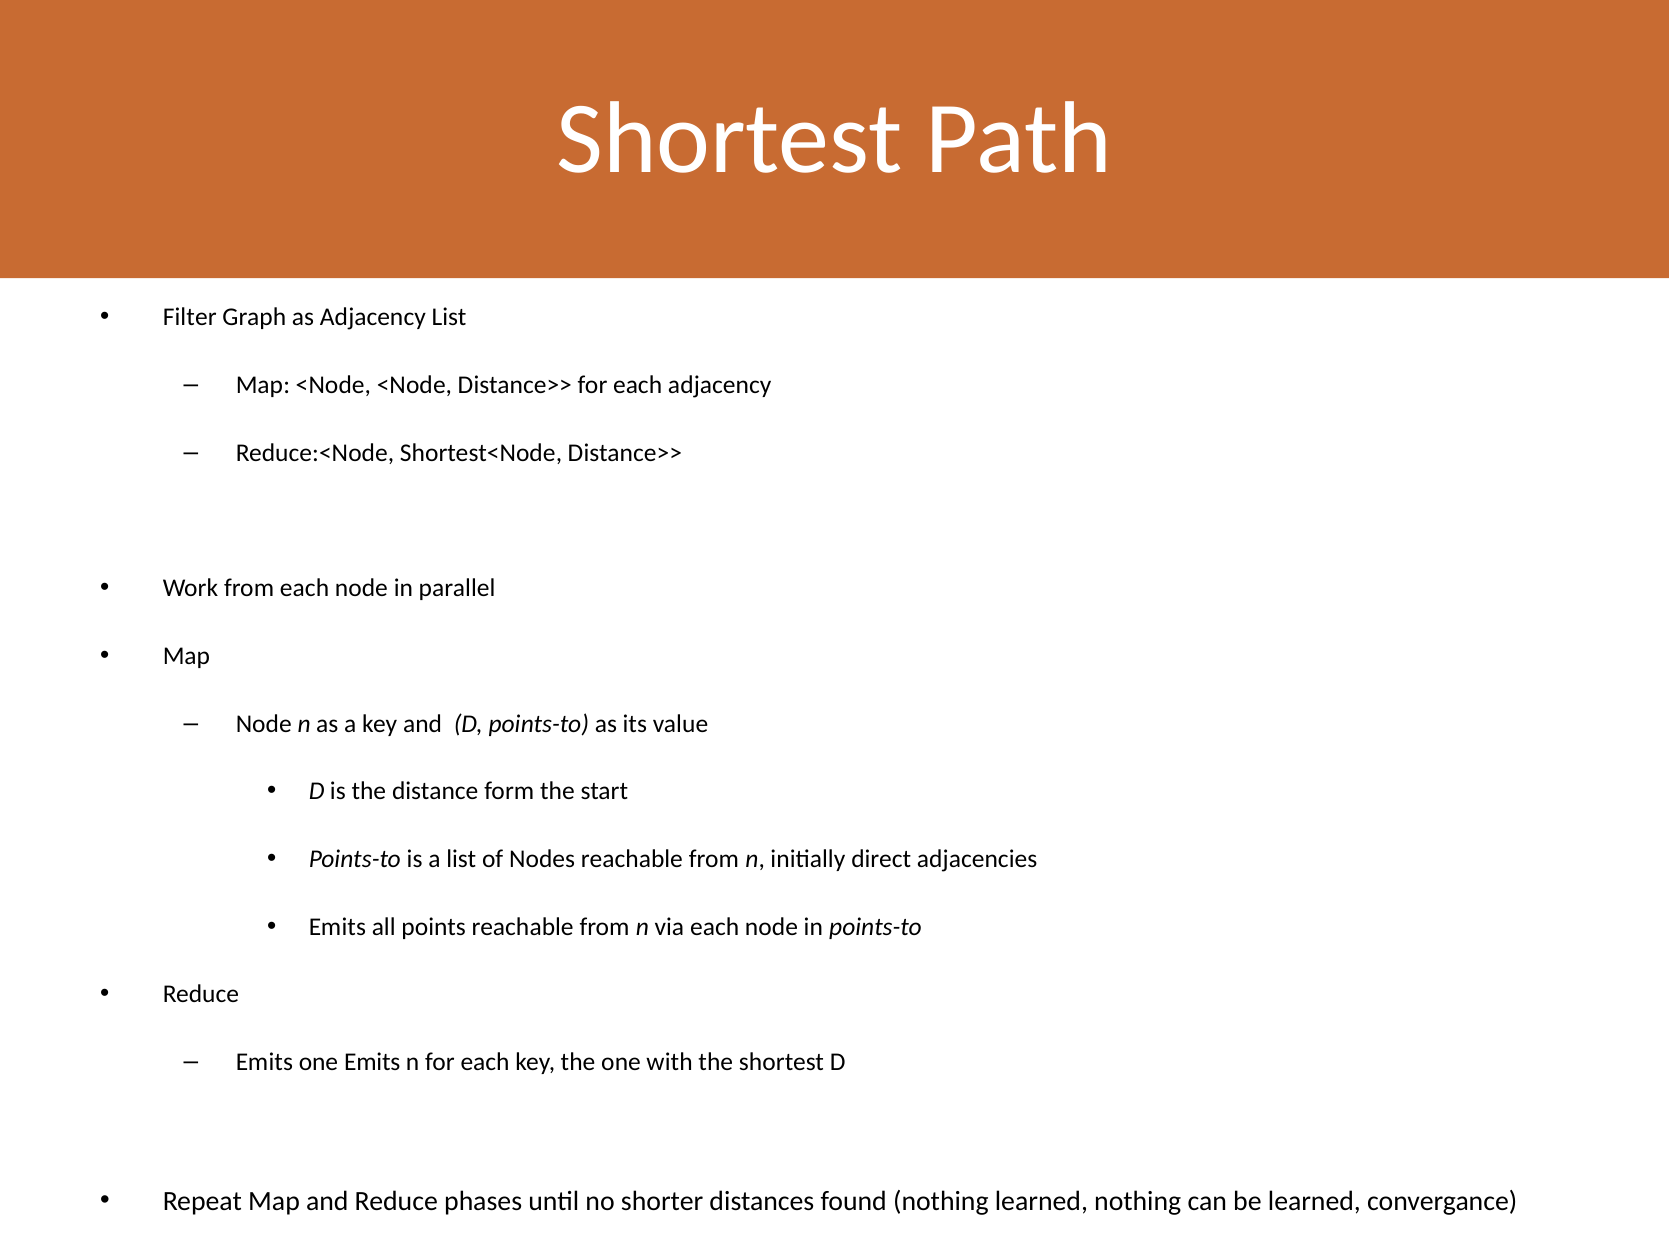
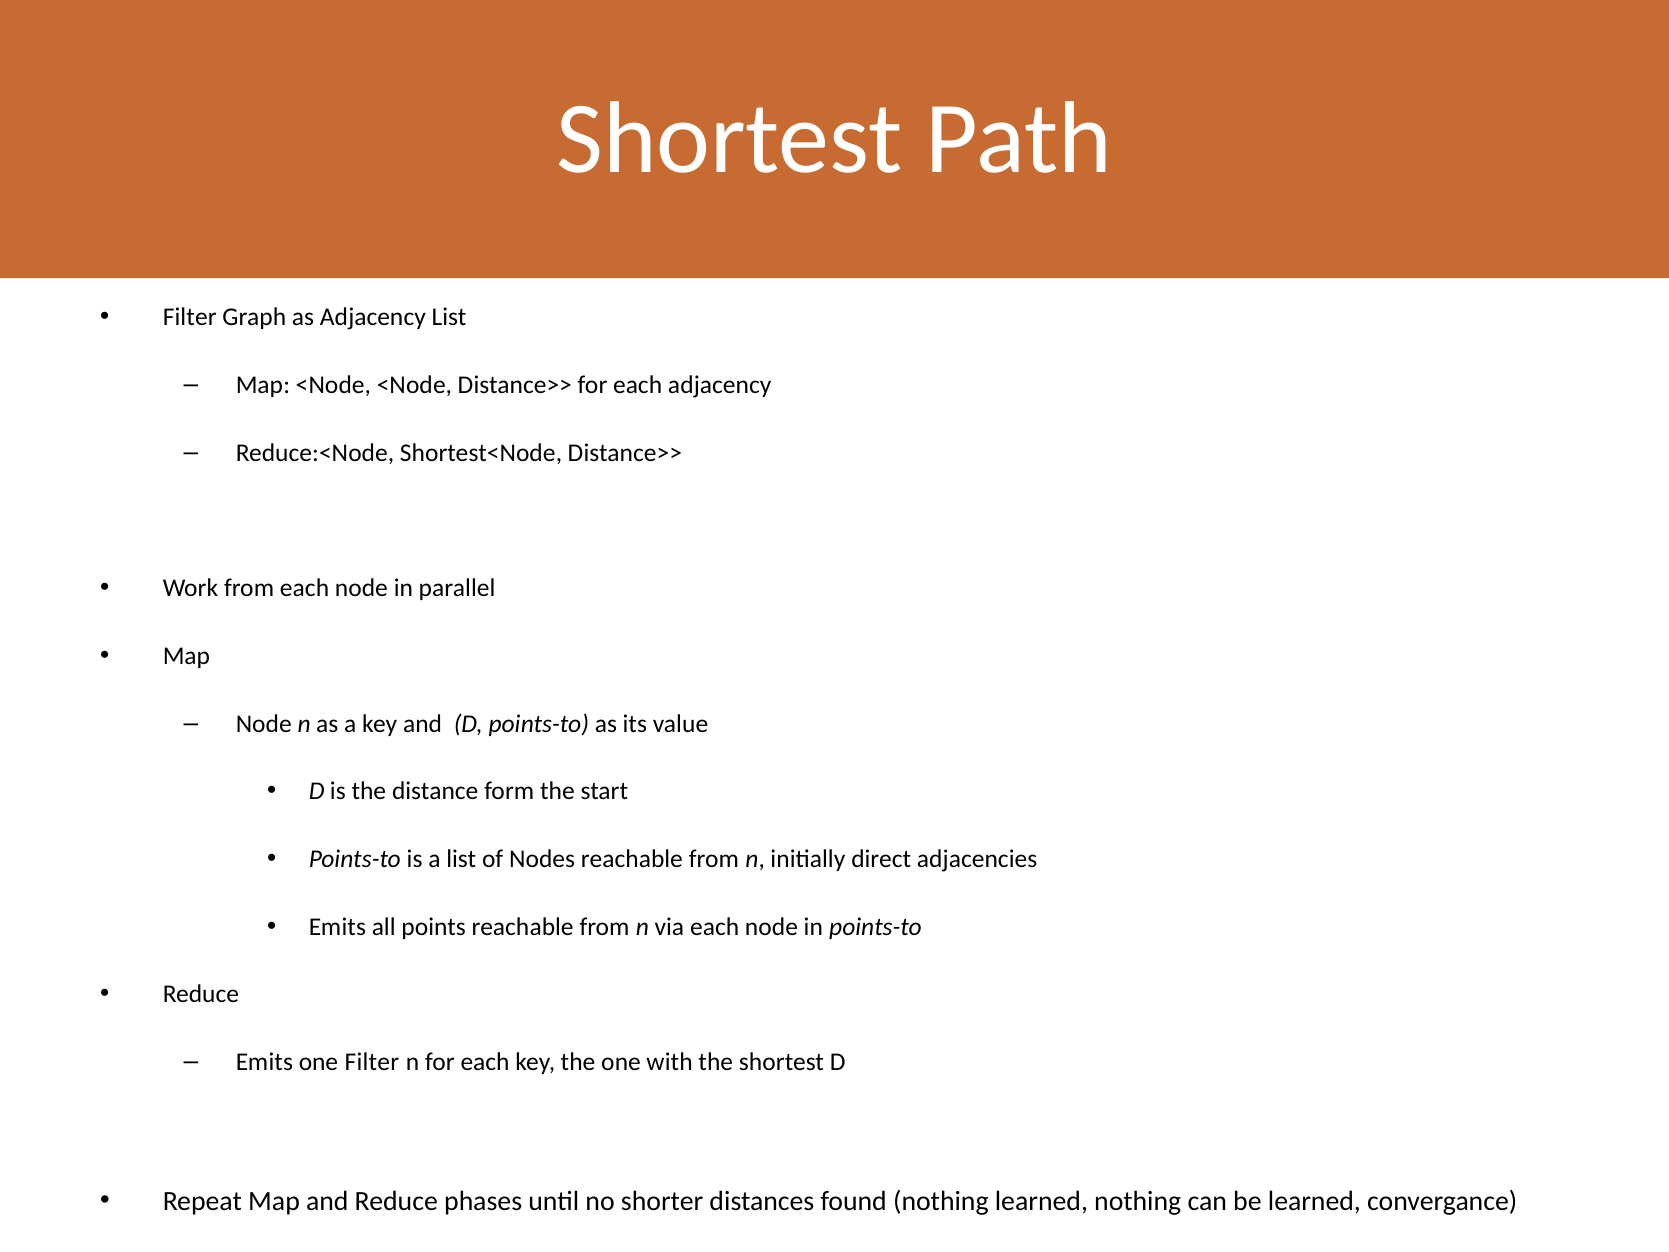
one Emits: Emits -> Filter
